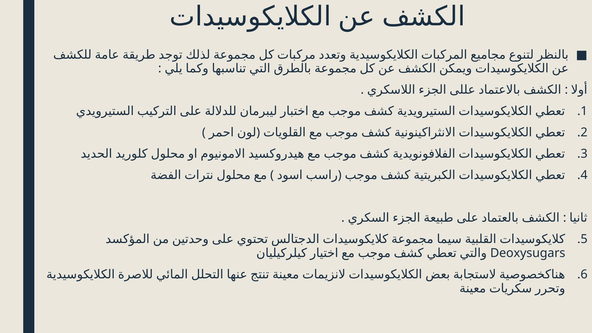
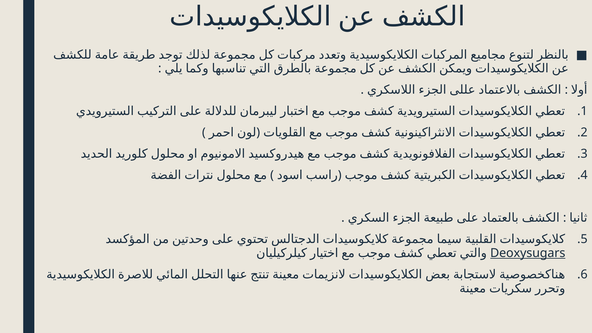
Deoxysugars underline: none -> present
